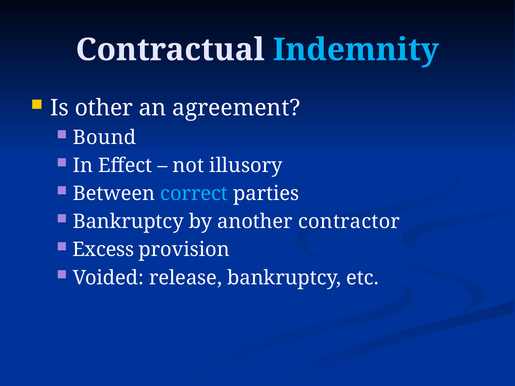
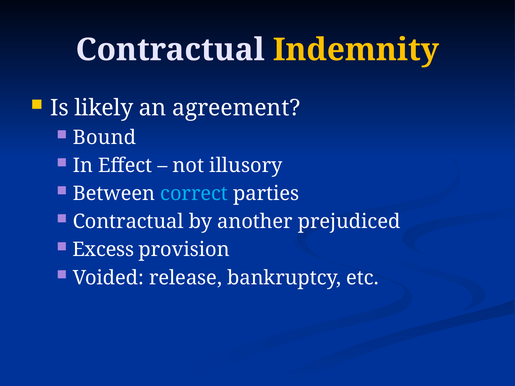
Indemnity colour: light blue -> yellow
other: other -> likely
Bankruptcy at (128, 222): Bankruptcy -> Contractual
contractor: contractor -> prejudiced
